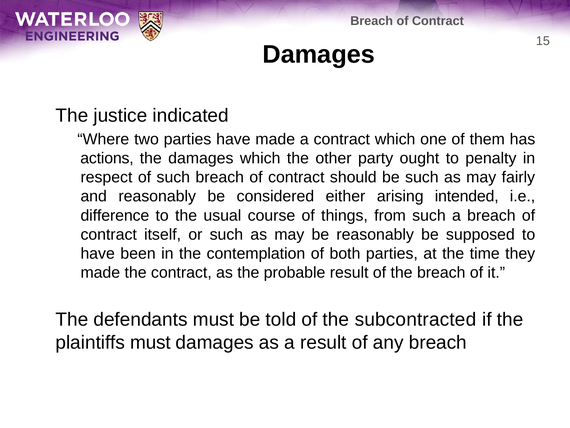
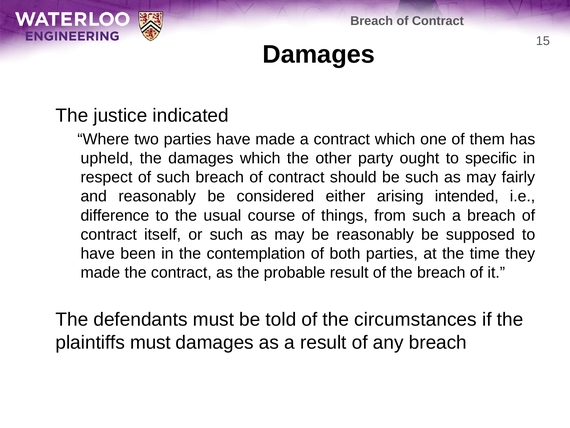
actions: actions -> upheld
penalty: penalty -> specific
subcontracted: subcontracted -> circumstances
